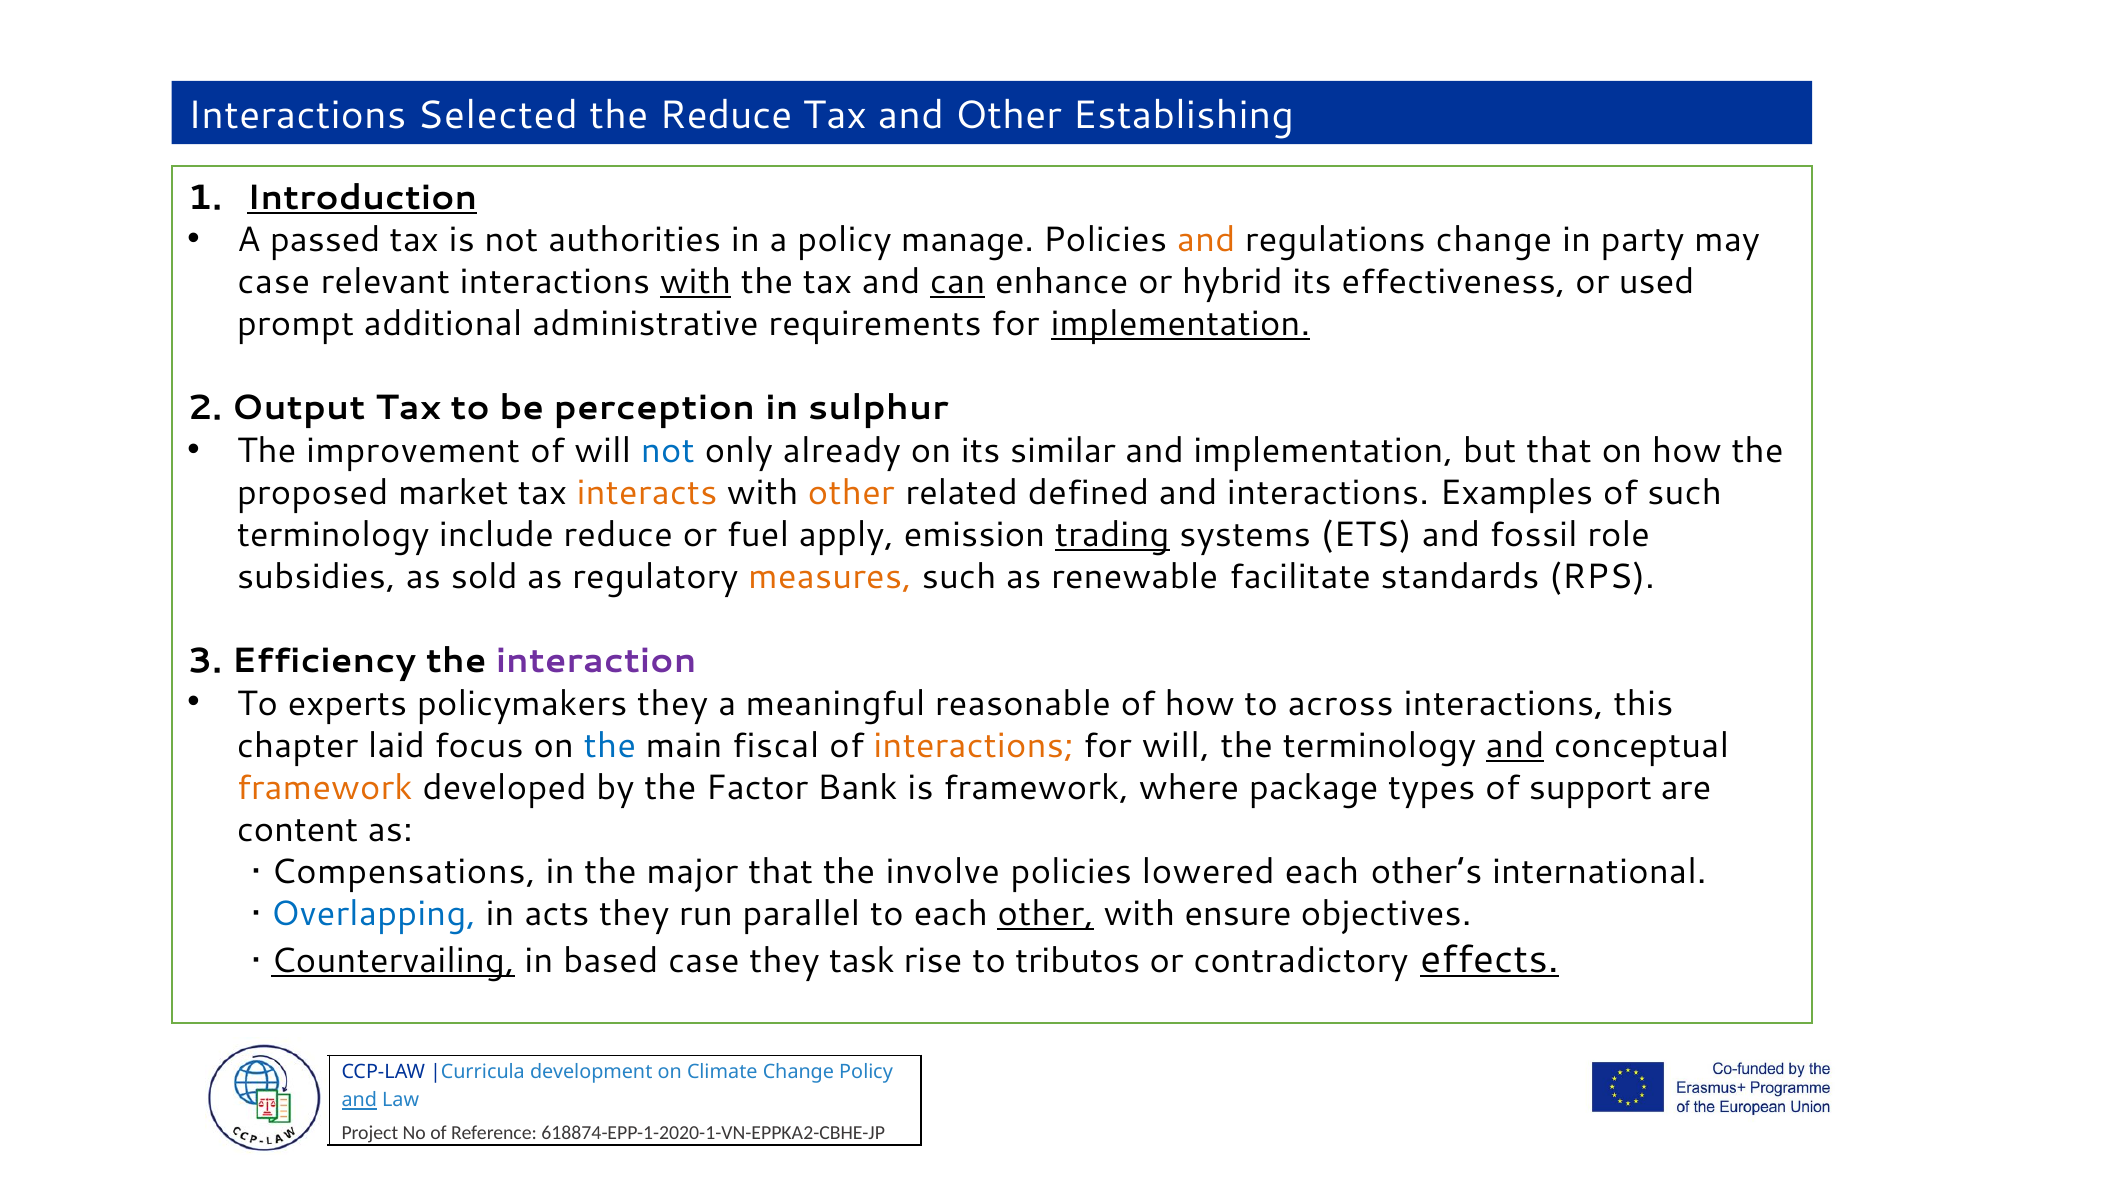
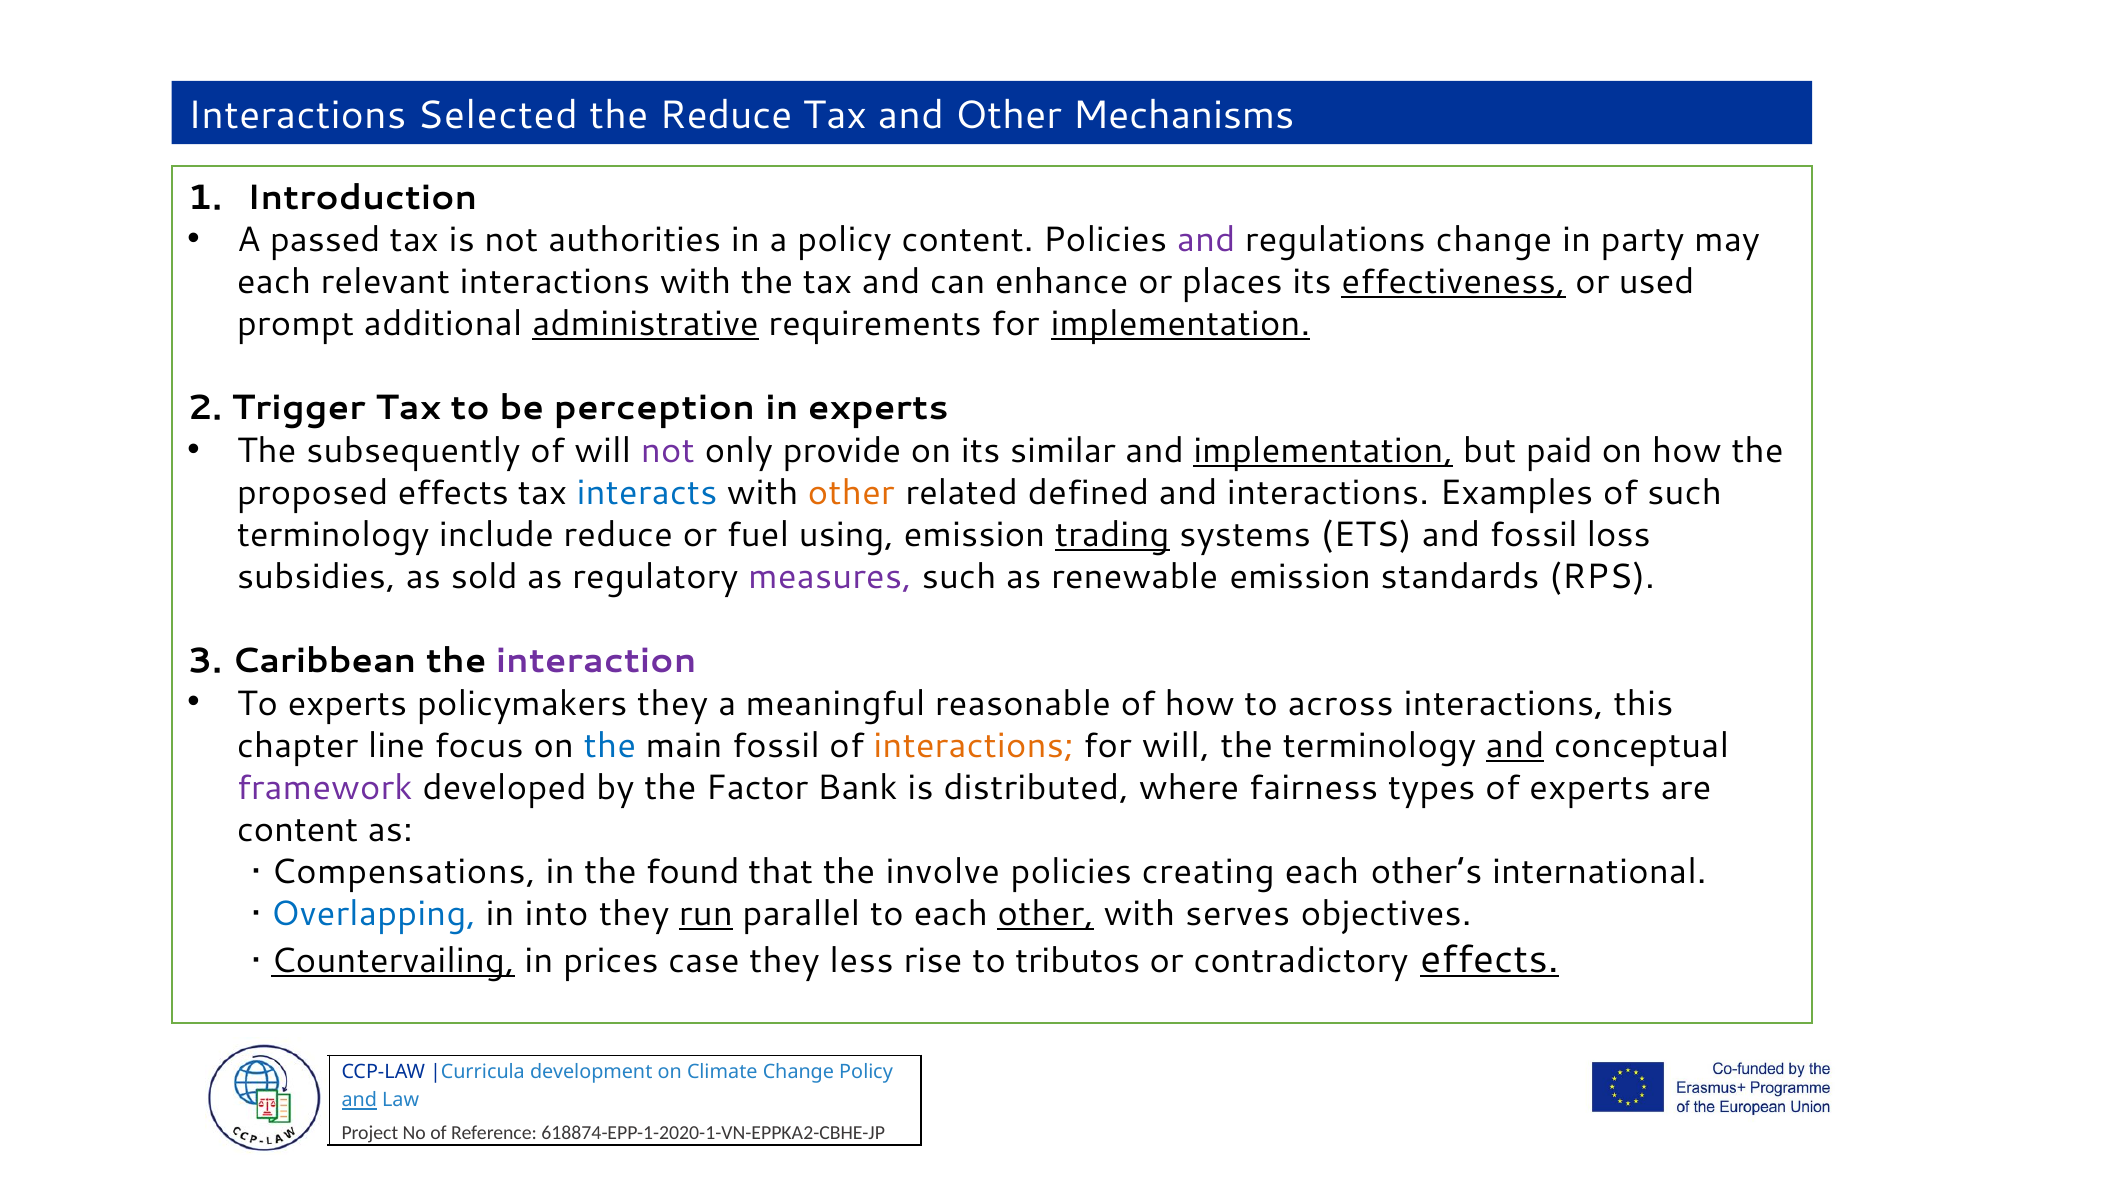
Establishing: Establishing -> Mechanisms
Introduction underline: present -> none
policy manage: manage -> content
and at (1206, 240) colour: orange -> purple
case at (274, 282): case -> each
with at (696, 282) underline: present -> none
can underline: present -> none
hybrid: hybrid -> places
effectiveness underline: none -> present
administrative underline: none -> present
Output: Output -> Trigger
in sulphur: sulphur -> experts
improvement: improvement -> subsequently
not at (668, 450) colour: blue -> purple
already: already -> provide
implementation at (1323, 450) underline: none -> present
but that: that -> paid
proposed market: market -> effects
interacts colour: orange -> blue
apply: apply -> using
role: role -> loss
measures colour: orange -> purple
renewable facilitate: facilitate -> emission
Efficiency: Efficiency -> Caribbean
laid: laid -> line
main fiscal: fiscal -> fossil
framework at (325, 788) colour: orange -> purple
is framework: framework -> distributed
package: package -> fairness
of support: support -> experts
major: major -> found
lowered: lowered -> creating
acts: acts -> into
run underline: none -> present
ensure: ensure -> serves
based: based -> prices
task: task -> less
